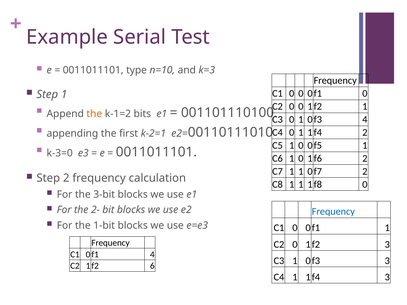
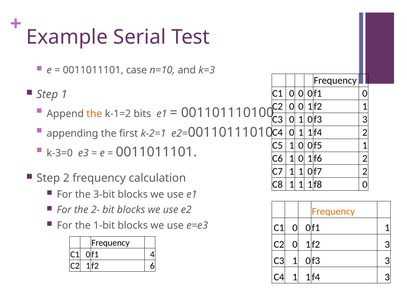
type: type -> case
4 at (365, 120): 4 -> 3
Frequency at (333, 212) colour: blue -> orange
